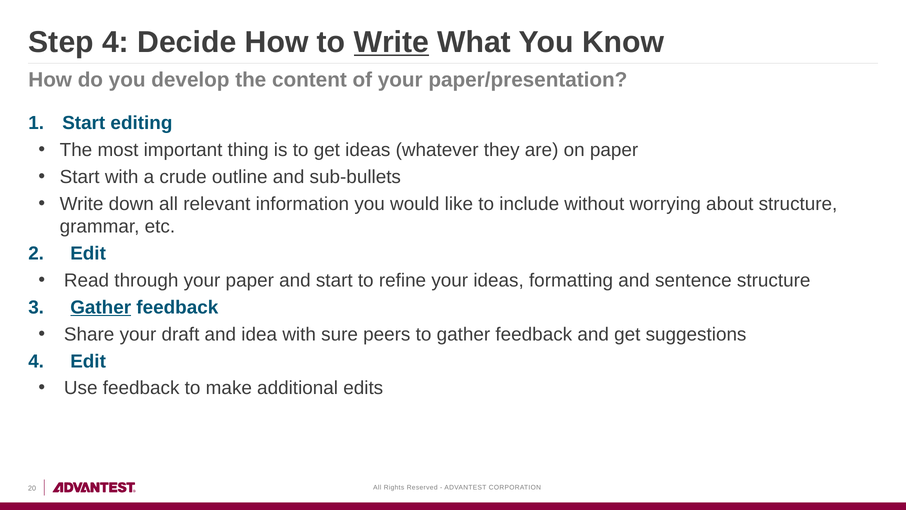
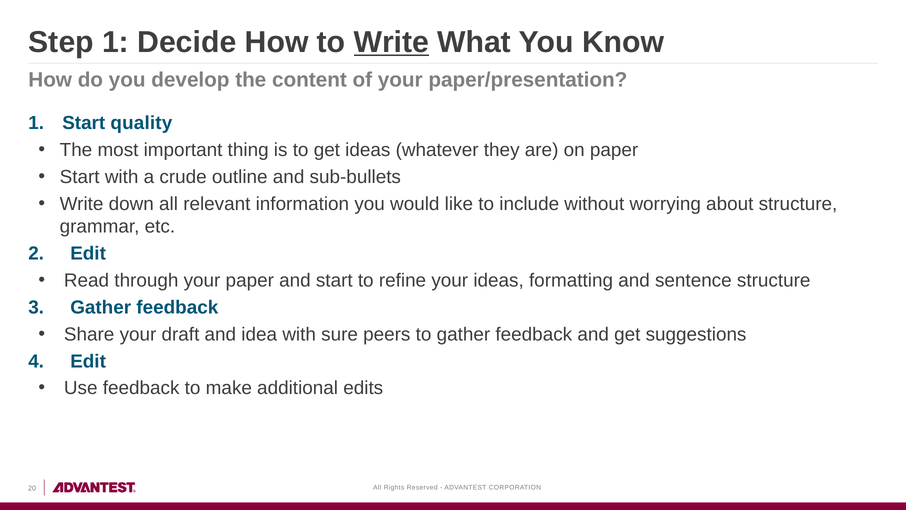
Step 4: 4 -> 1
editing: editing -> quality
Gather at (101, 307) underline: present -> none
